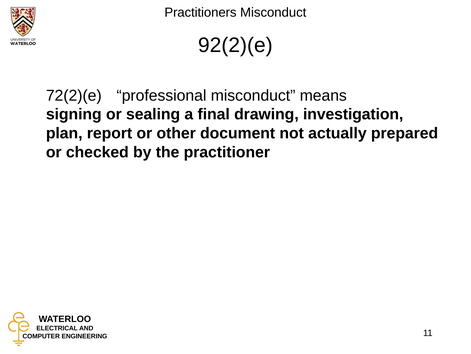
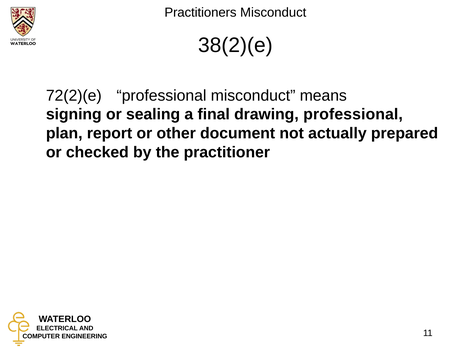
92(2)(e: 92(2)(e -> 38(2)(e
drawing investigation: investigation -> professional
